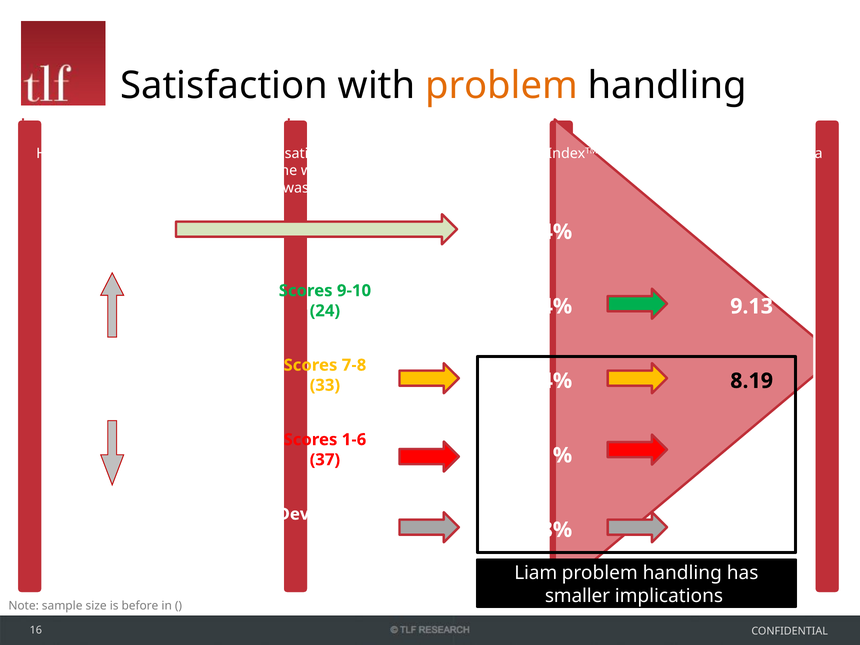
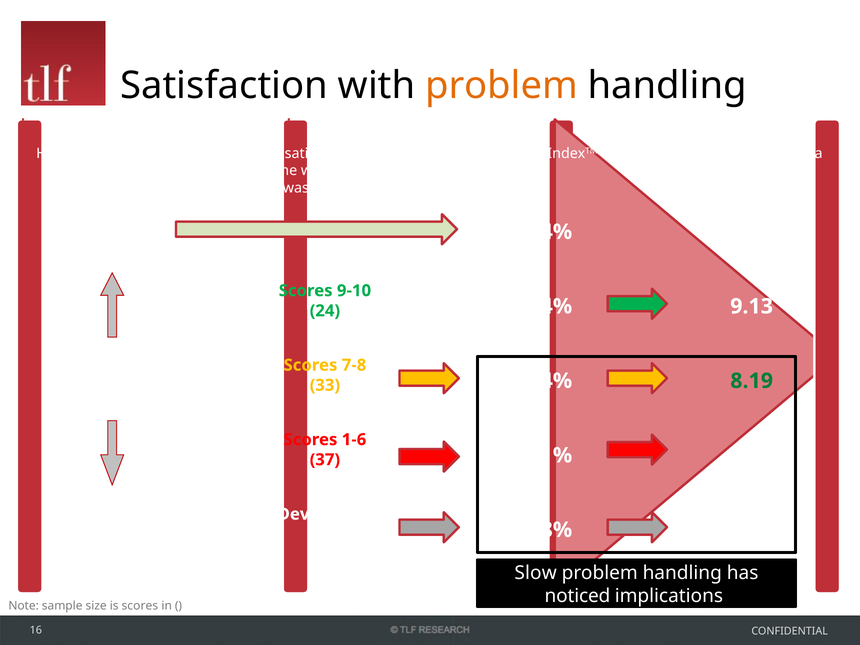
8.19 colour: black -> green
Liam: Liam -> Slow
smaller: smaller -> noticed
is before: before -> scores
